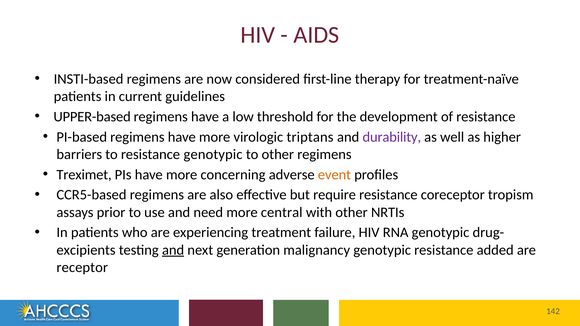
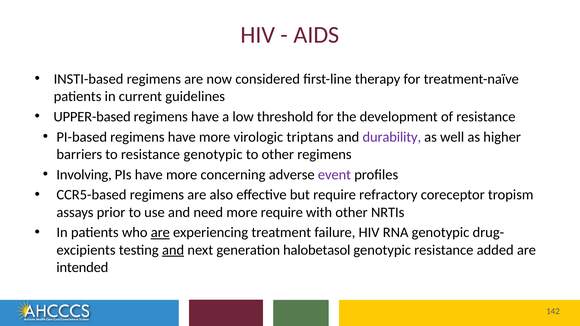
Treximet: Treximet -> Involving
event colour: orange -> purple
require resistance: resistance -> refractory
more central: central -> require
are at (160, 233) underline: none -> present
malignancy: malignancy -> halobetasol
receptor: receptor -> intended
